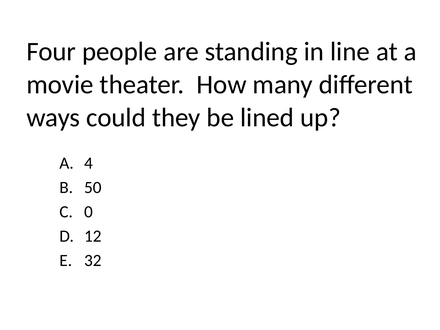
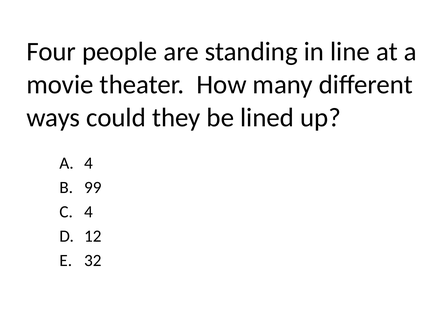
50: 50 -> 99
0 at (88, 212): 0 -> 4
